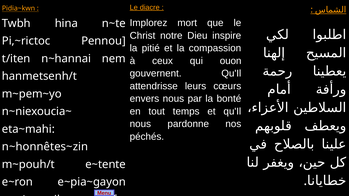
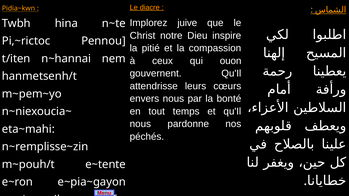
mort: mort -> juive
n~honnêtes~zin: n~honnêtes~zin -> n~remplisse~zin
